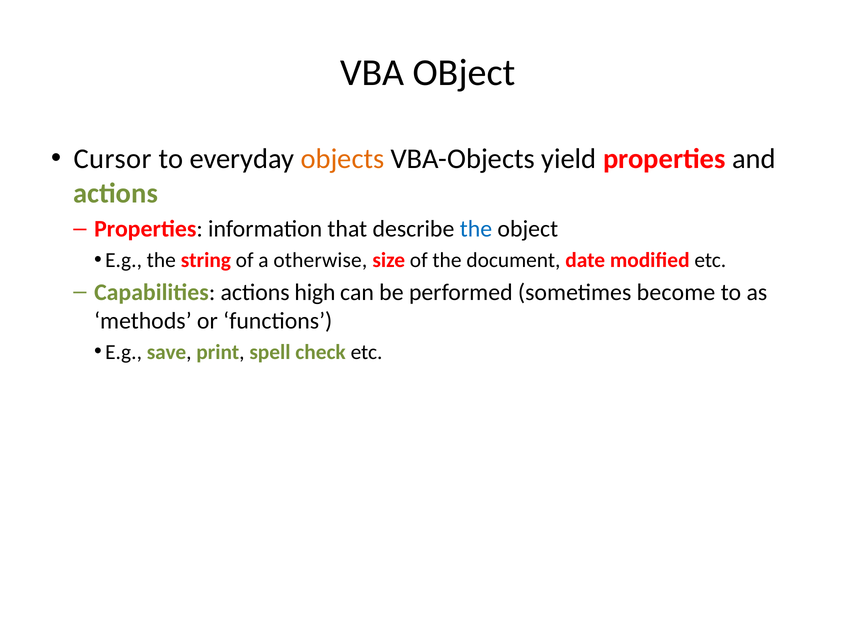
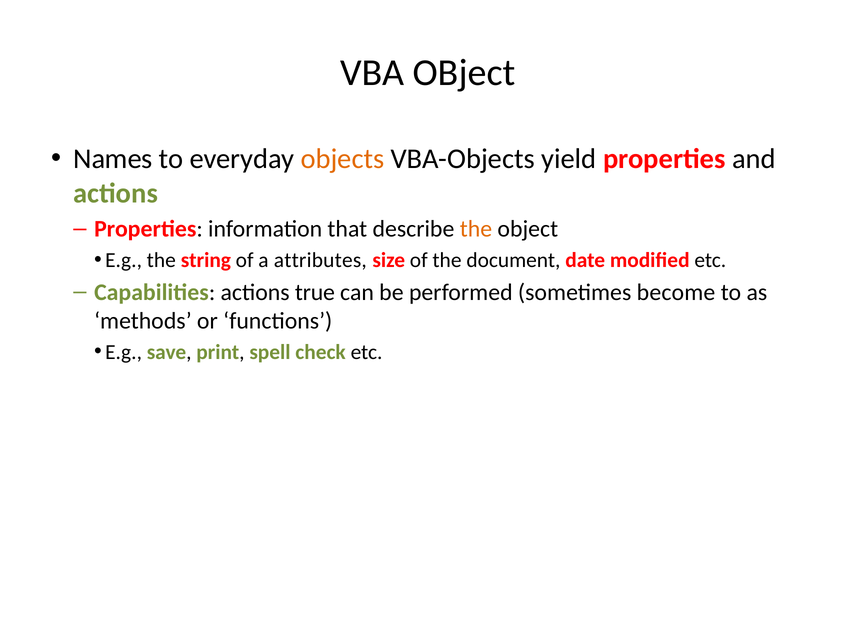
Cursor: Cursor -> Names
the at (476, 229) colour: blue -> orange
otherwise: otherwise -> attributes
high: high -> true
